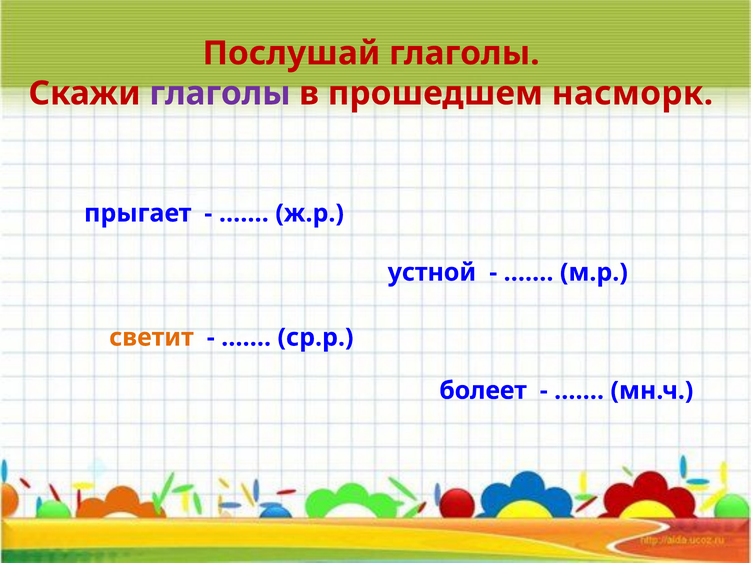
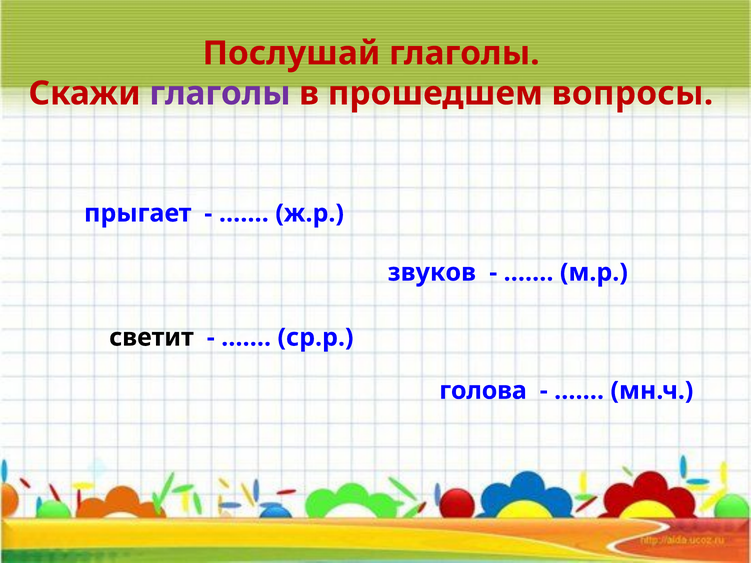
насморк: насморк -> вопросы
устной: устной -> звуков
светит colour: orange -> black
болеет: болеет -> голова
